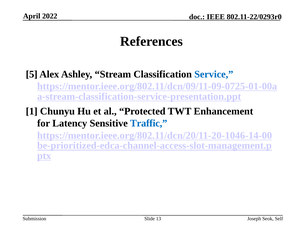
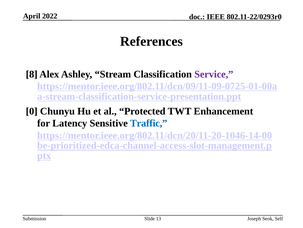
5: 5 -> 8
Service colour: blue -> purple
1: 1 -> 0
